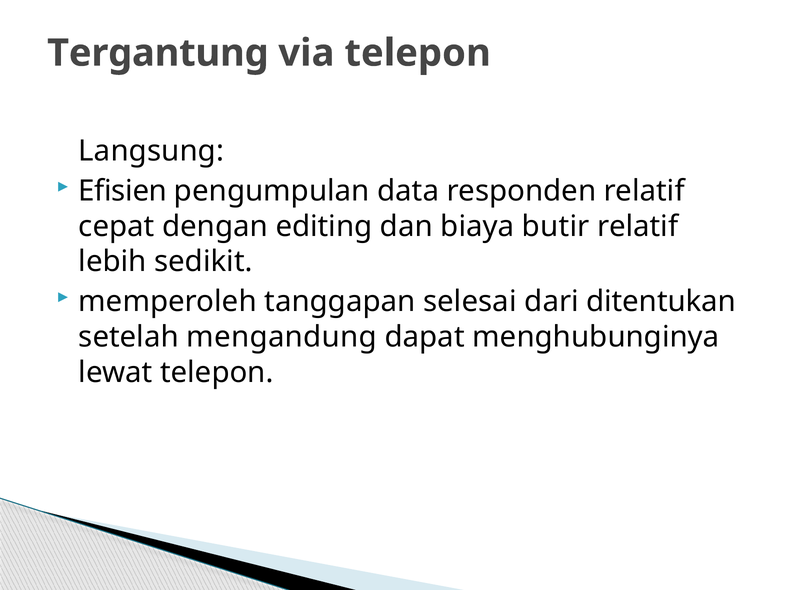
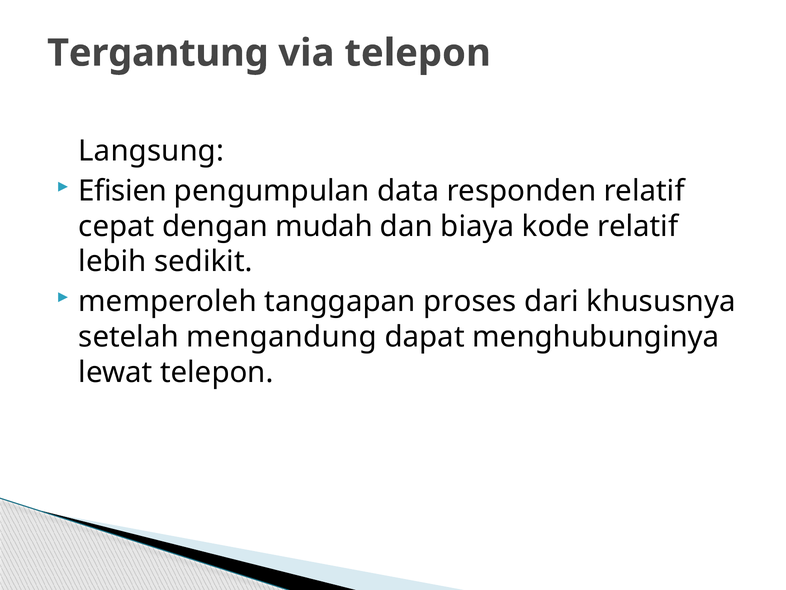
editing: editing -> mudah
butir: butir -> kode
selesai: selesai -> proses
ditentukan: ditentukan -> khususnya
